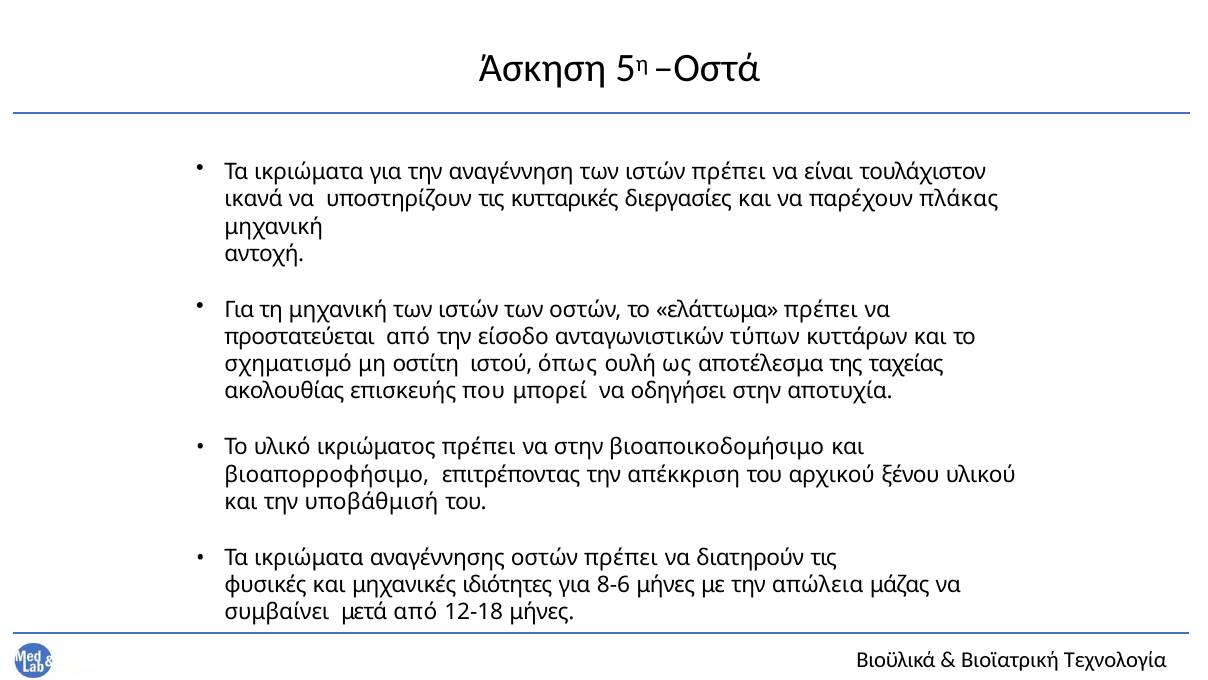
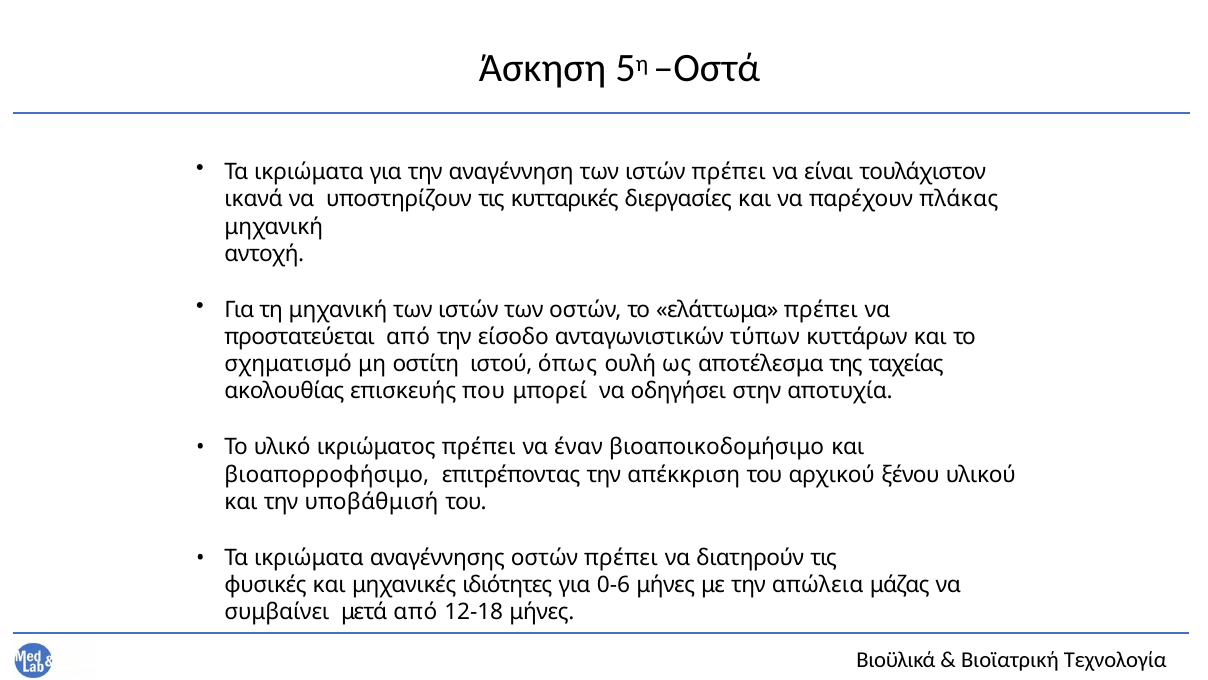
να στην: στην -> έναν
8-6: 8-6 -> 0-6
